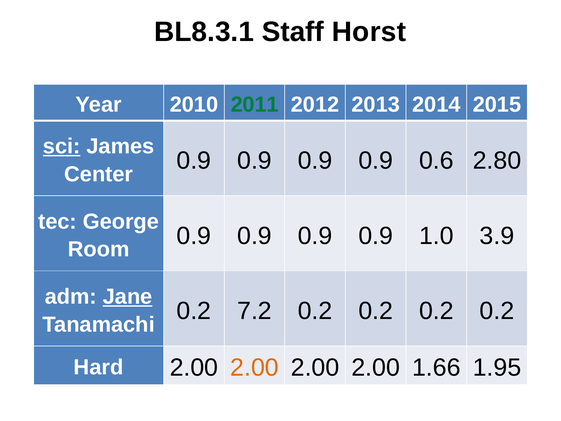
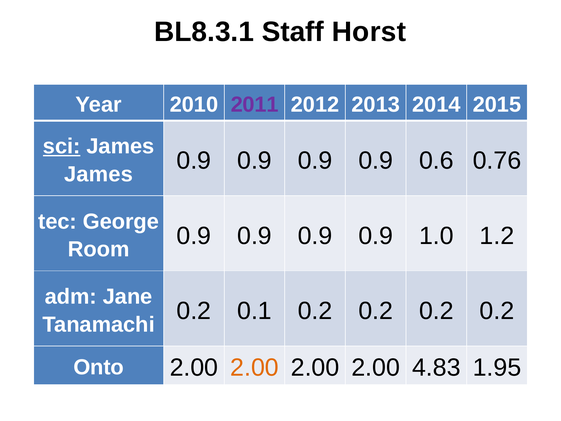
2011 colour: green -> purple
2.80: 2.80 -> 0.76
Center at (99, 174): Center -> James
3.9: 3.9 -> 1.2
Jane underline: present -> none
7.2: 7.2 -> 0.1
Hard: Hard -> Onto
1.66: 1.66 -> 4.83
